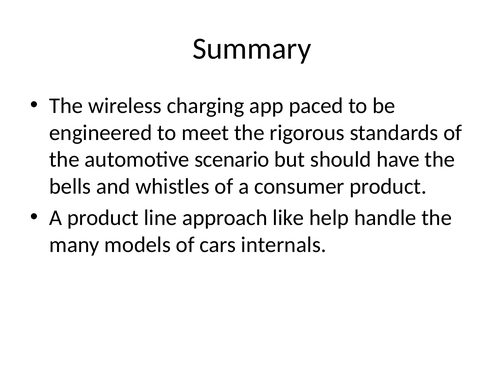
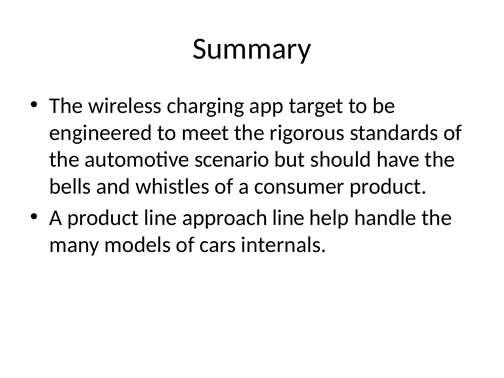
paced: paced -> target
approach like: like -> line
